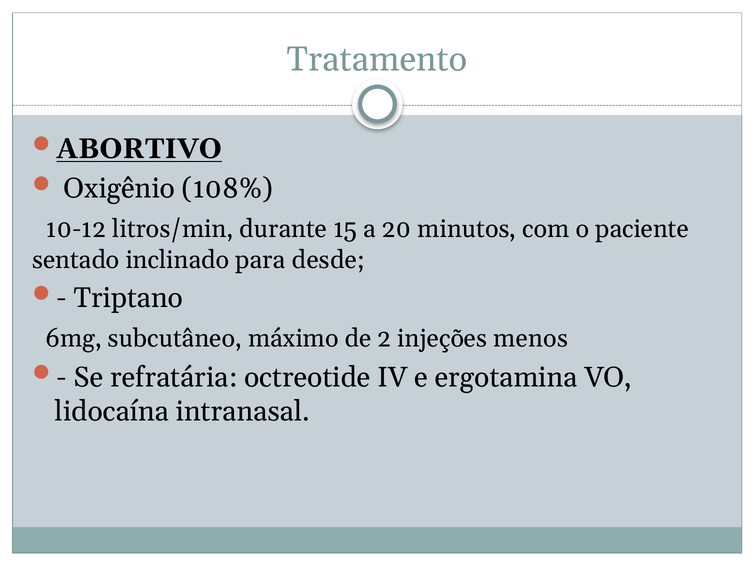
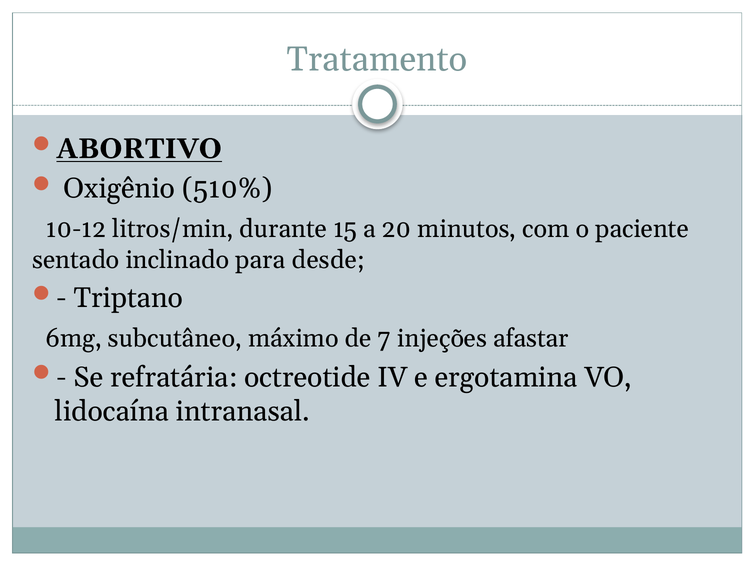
108%: 108% -> 510%
2: 2 -> 7
menos: menos -> afastar
